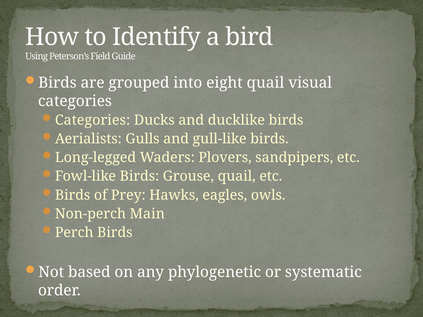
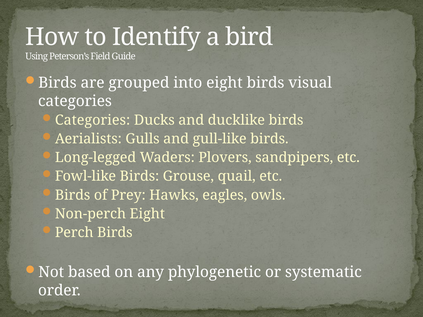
eight quail: quail -> birds
Non-perch Main: Main -> Eight
